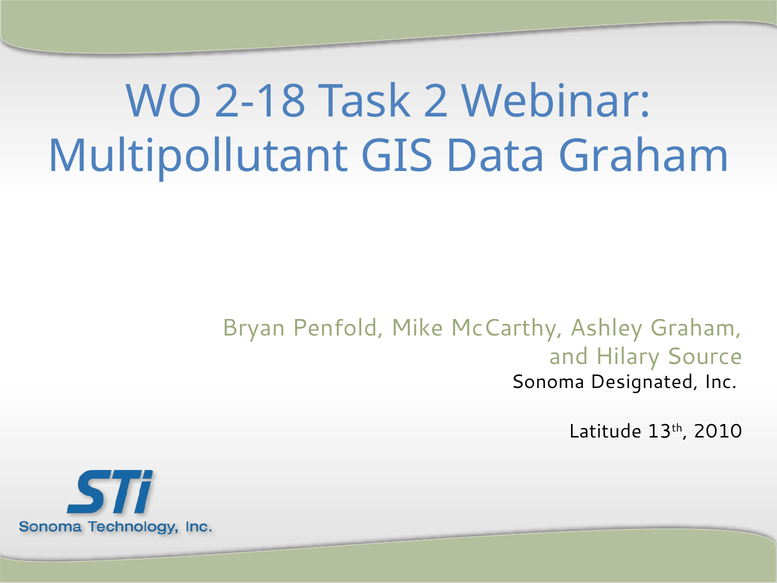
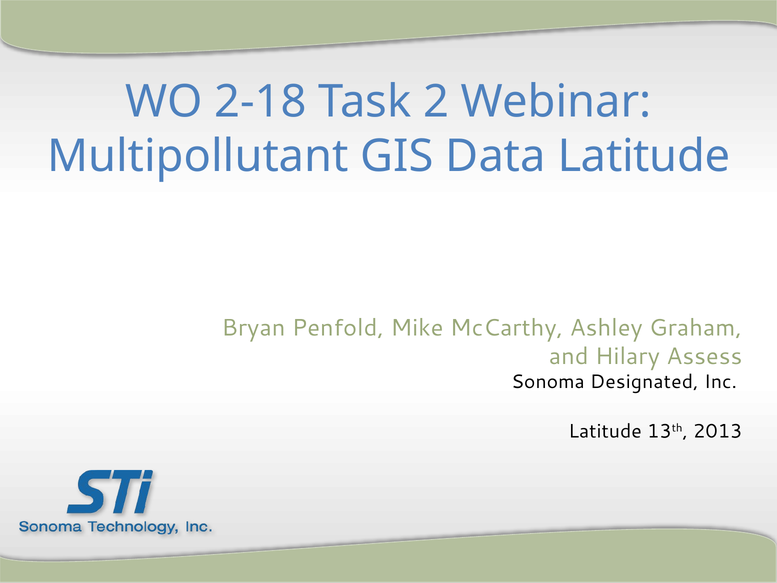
Data Graham: Graham -> Latitude
Source: Source -> Assess
2010: 2010 -> 2013
